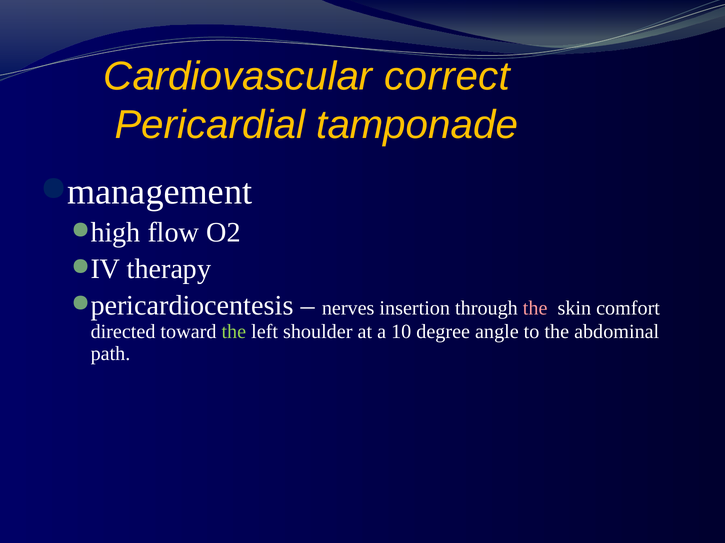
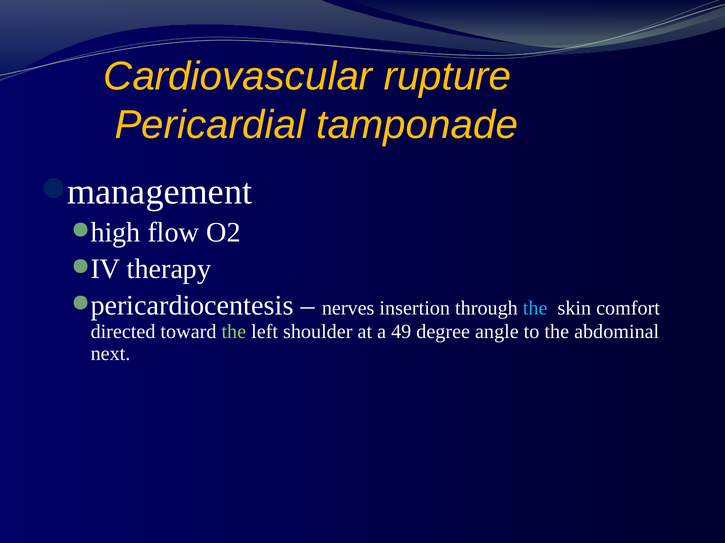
correct: correct -> rupture
the at (535, 309) colour: pink -> light blue
10: 10 -> 49
path: path -> next
